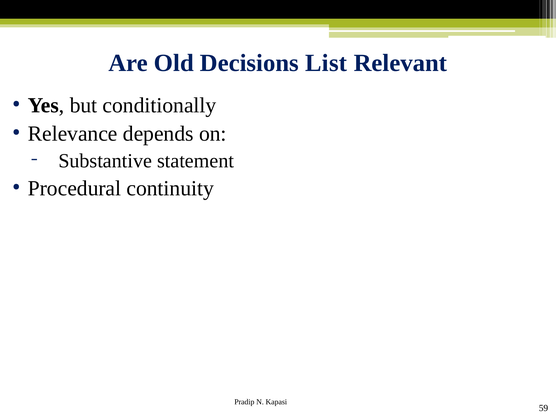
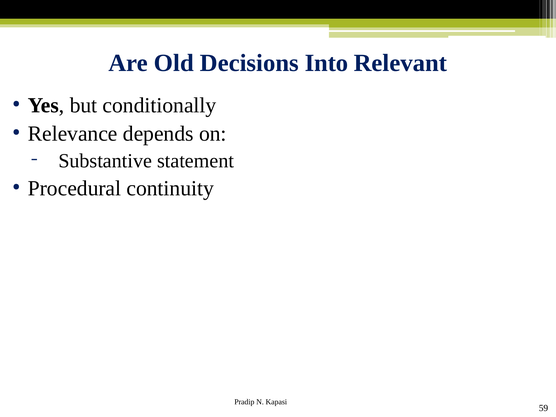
List: List -> Into
